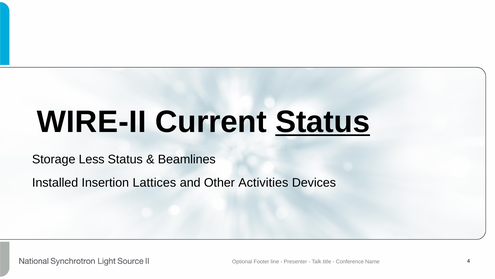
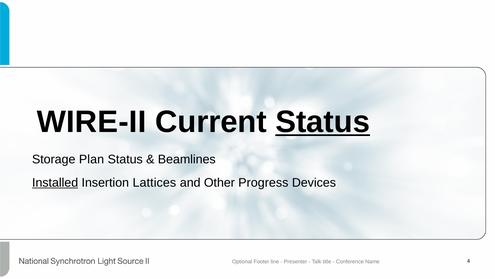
Less: Less -> Plan
Installed underline: none -> present
Activities: Activities -> Progress
